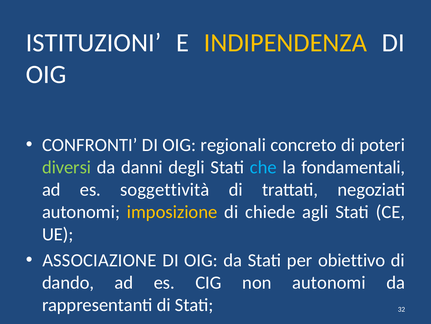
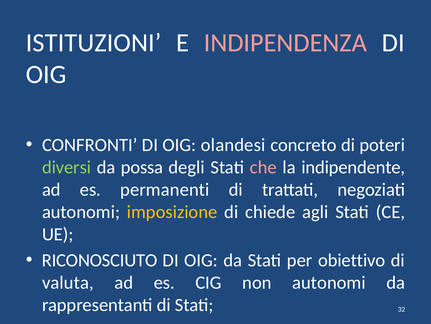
INDIPENDENZA colour: yellow -> pink
regionali: regionali -> olandesi
danni: danni -> possa
che colour: light blue -> pink
fondamentali: fondamentali -> indipendente
soggettività: soggettività -> permanenti
ASSOCIAZIONE: ASSOCIAZIONE -> RICONOSCIUTO
dando: dando -> valuta
